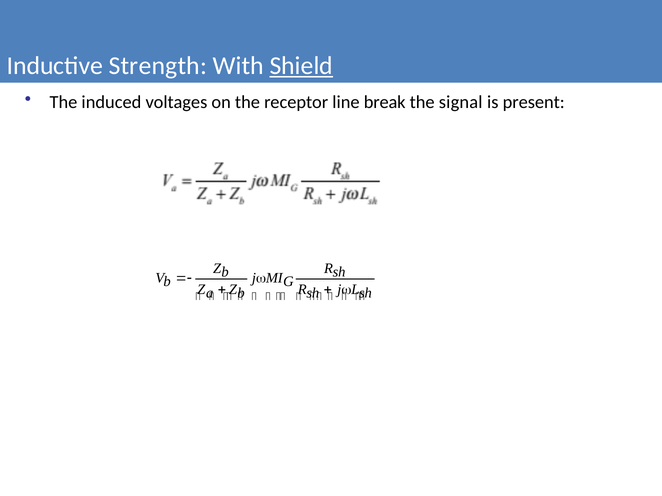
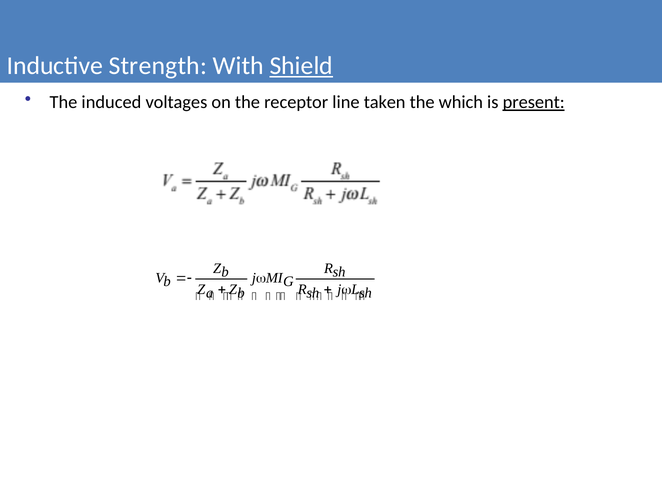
break: break -> taken
signal: signal -> which
present underline: none -> present
